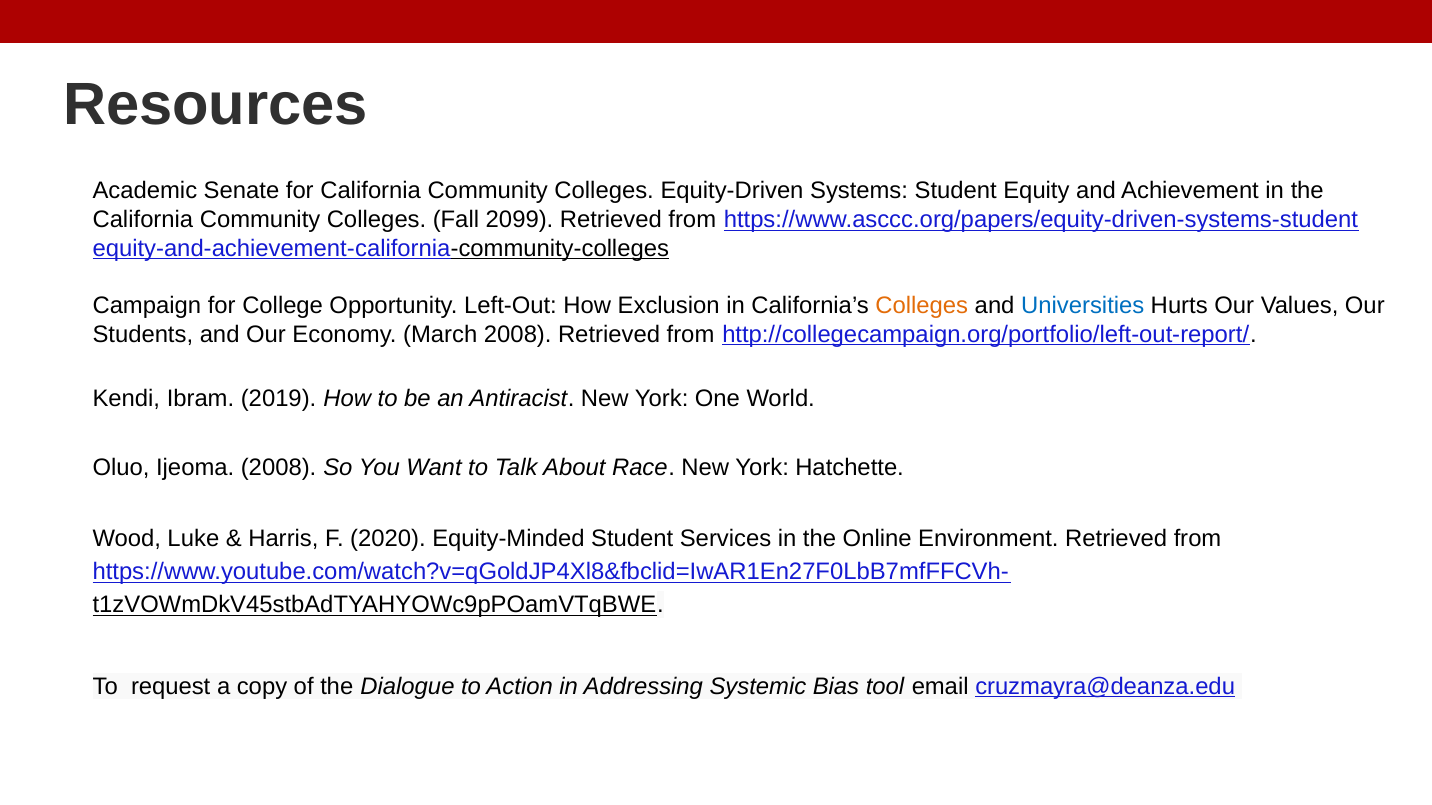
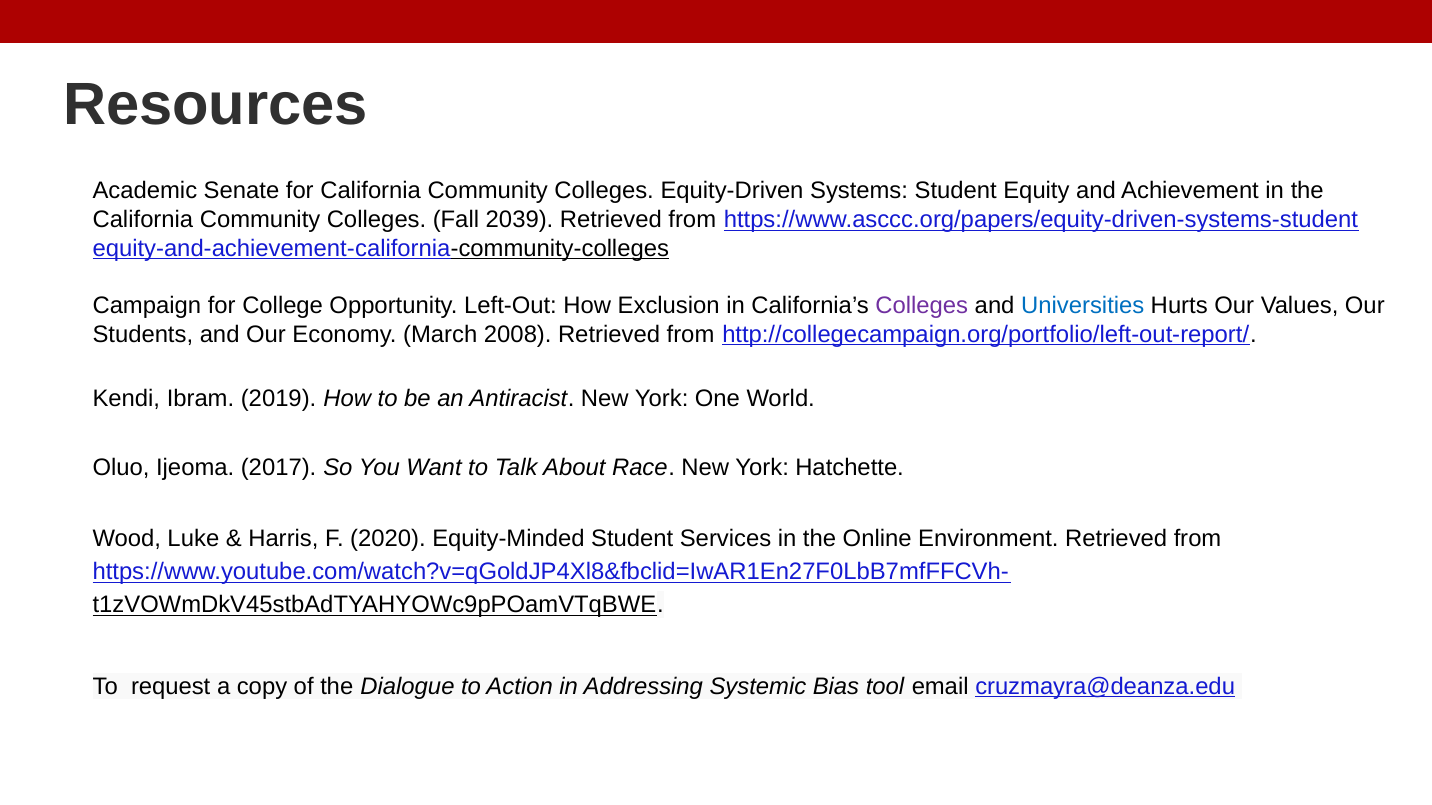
2099: 2099 -> 2039
Colleges at (922, 306) colour: orange -> purple
Ijeoma 2008: 2008 -> 2017
